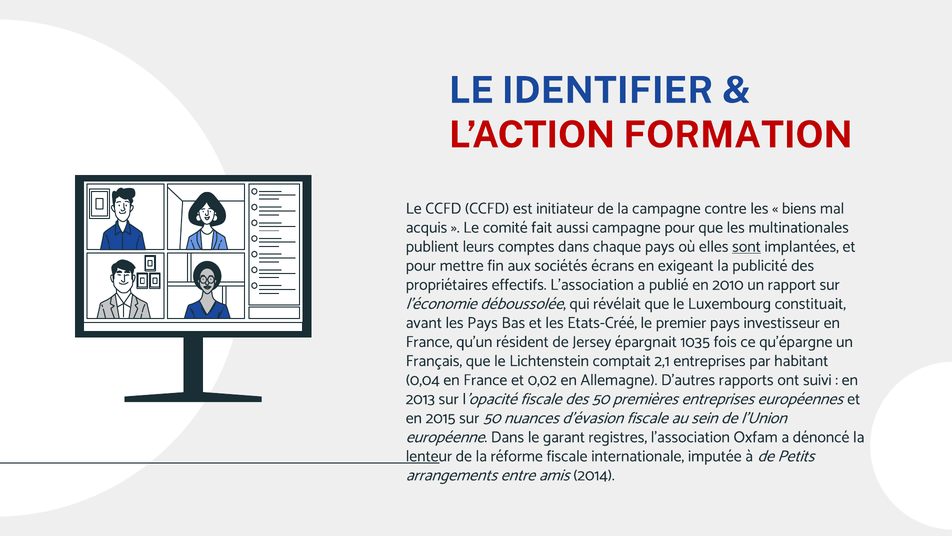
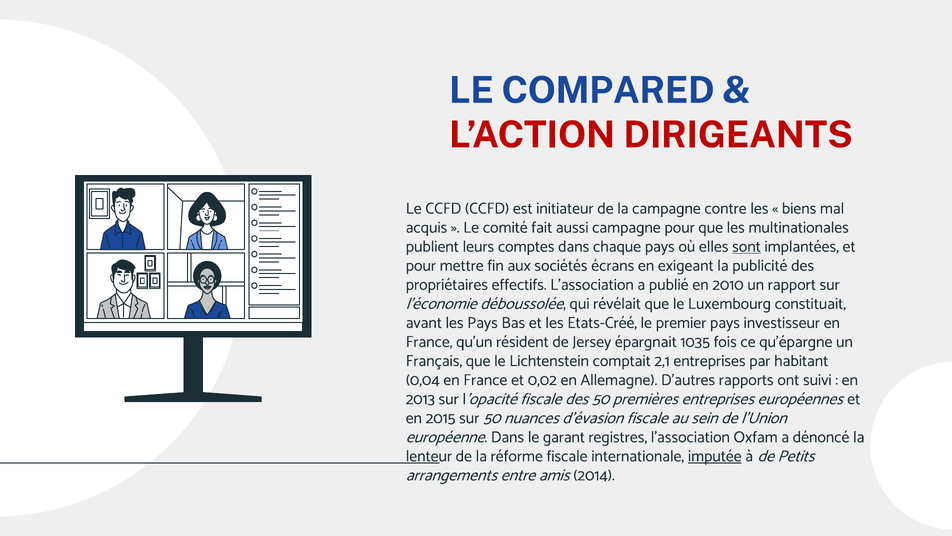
IDENTIFIER: IDENTIFIER -> COMPARED
FORMATION: FORMATION -> DIRIGEANTS
imputée underline: none -> present
